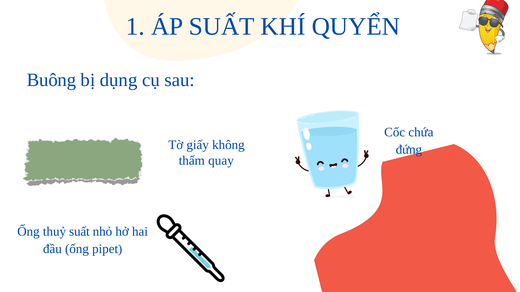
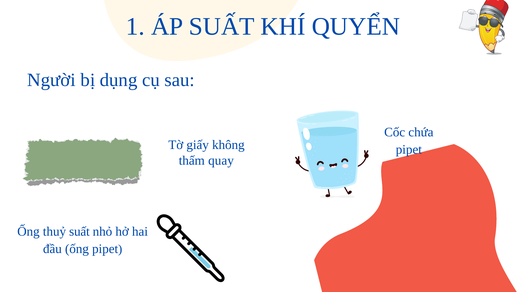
Buông: Buông -> Người
đứng at (409, 150): đứng -> pipet
